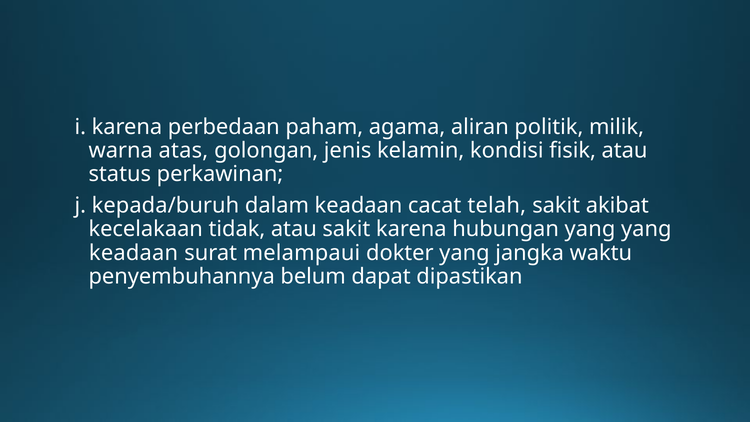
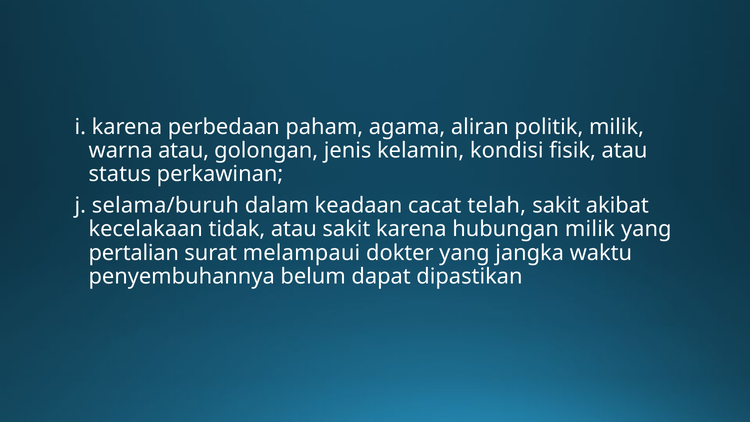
warna atas: atas -> atau
kepada/buruh: kepada/buruh -> selama/buruh
hubungan yang: yang -> milik
keadaan at (134, 253): keadaan -> pertalian
